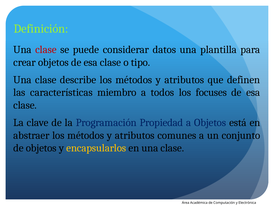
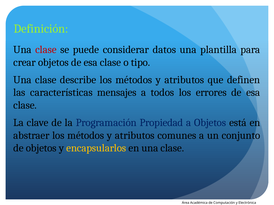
miembro: miembro -> mensajes
focuses: focuses -> errores
